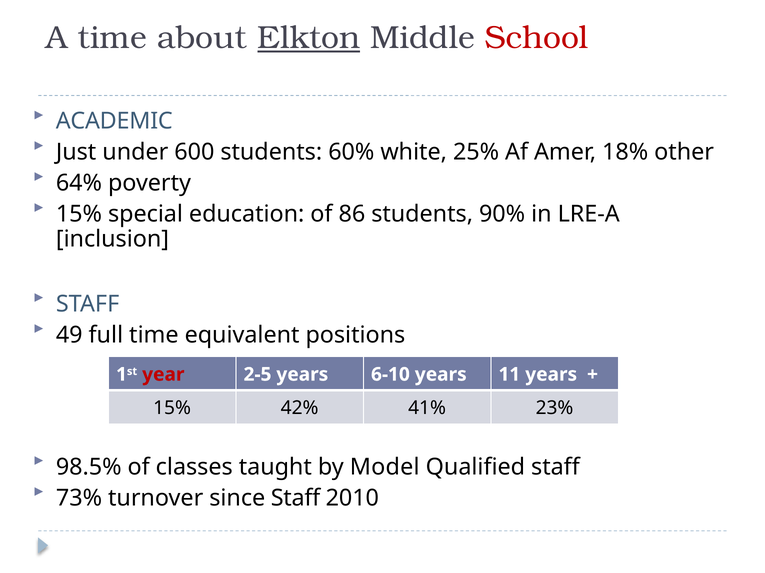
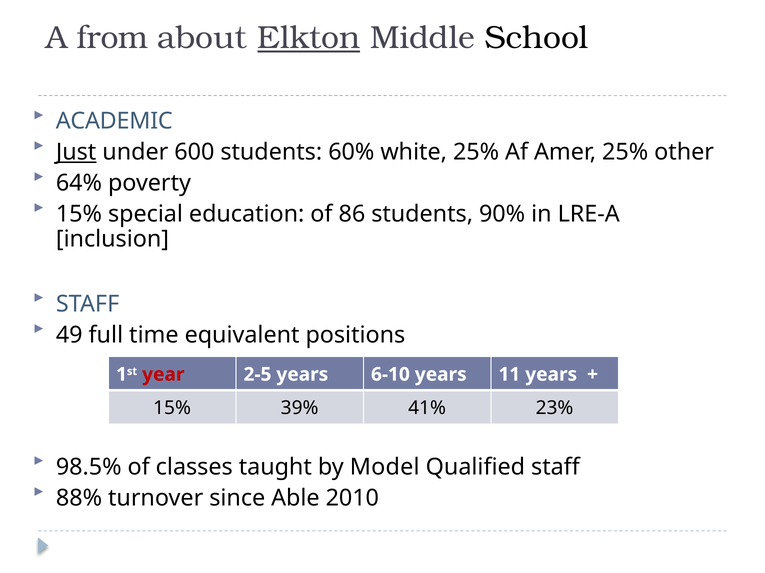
A time: time -> from
School colour: red -> black
Just underline: none -> present
Amer 18%: 18% -> 25%
42%: 42% -> 39%
73%: 73% -> 88%
since Staff: Staff -> Able
